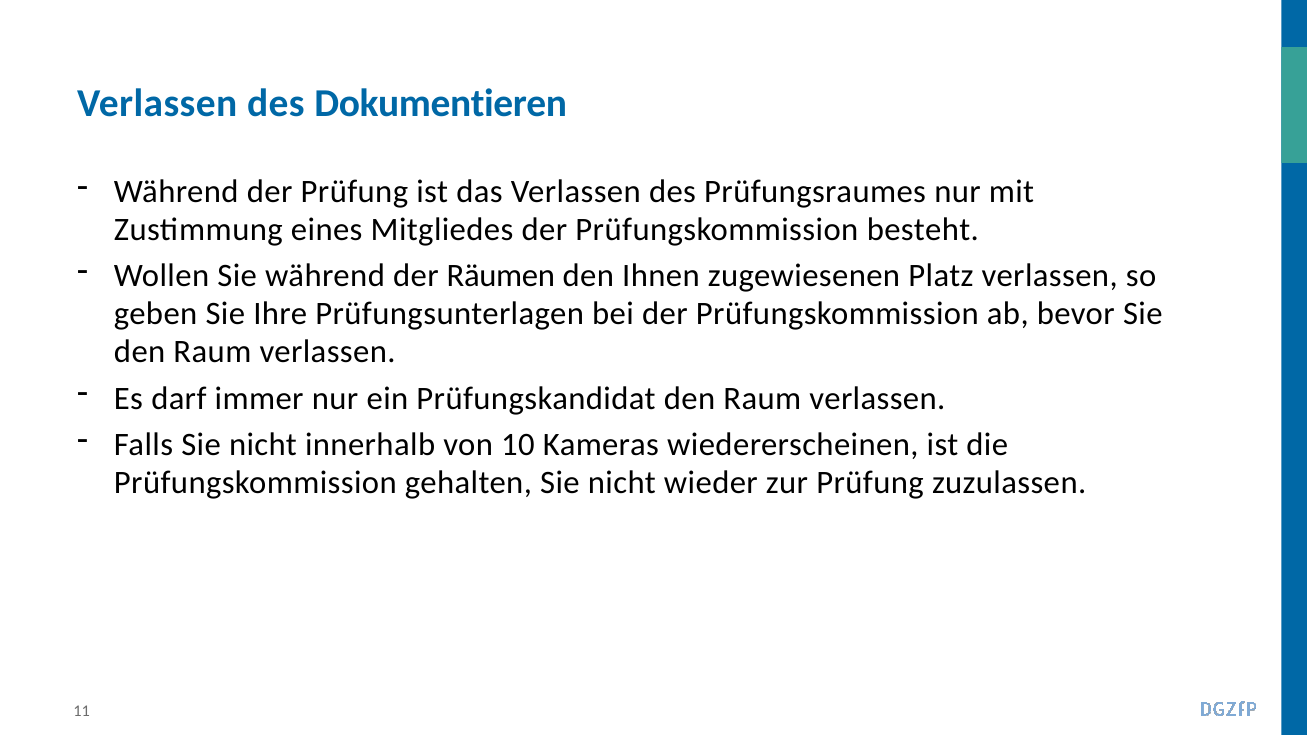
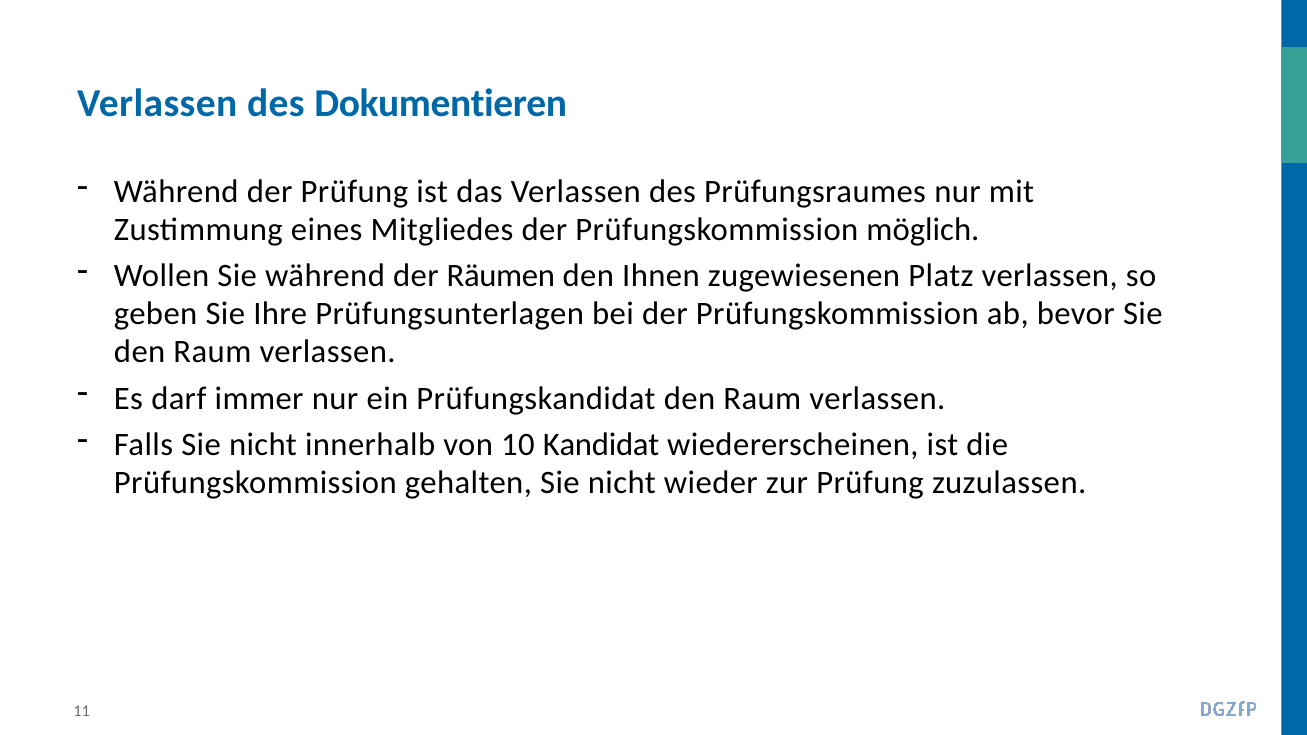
besteht: besteht -> möglich
Kameras: Kameras -> Kandidat
